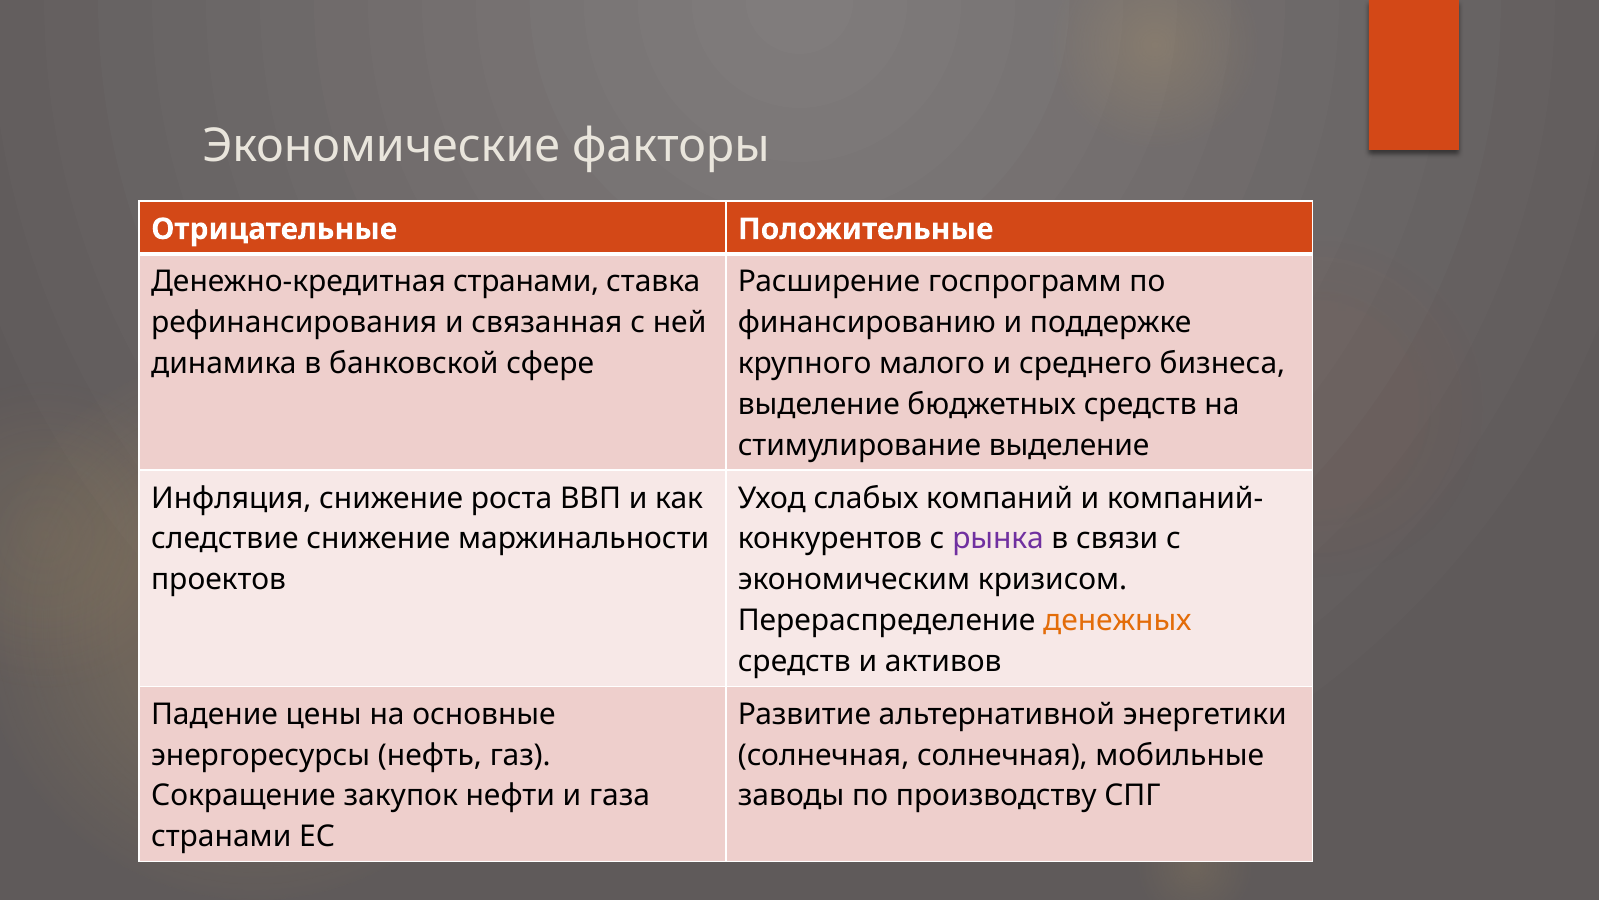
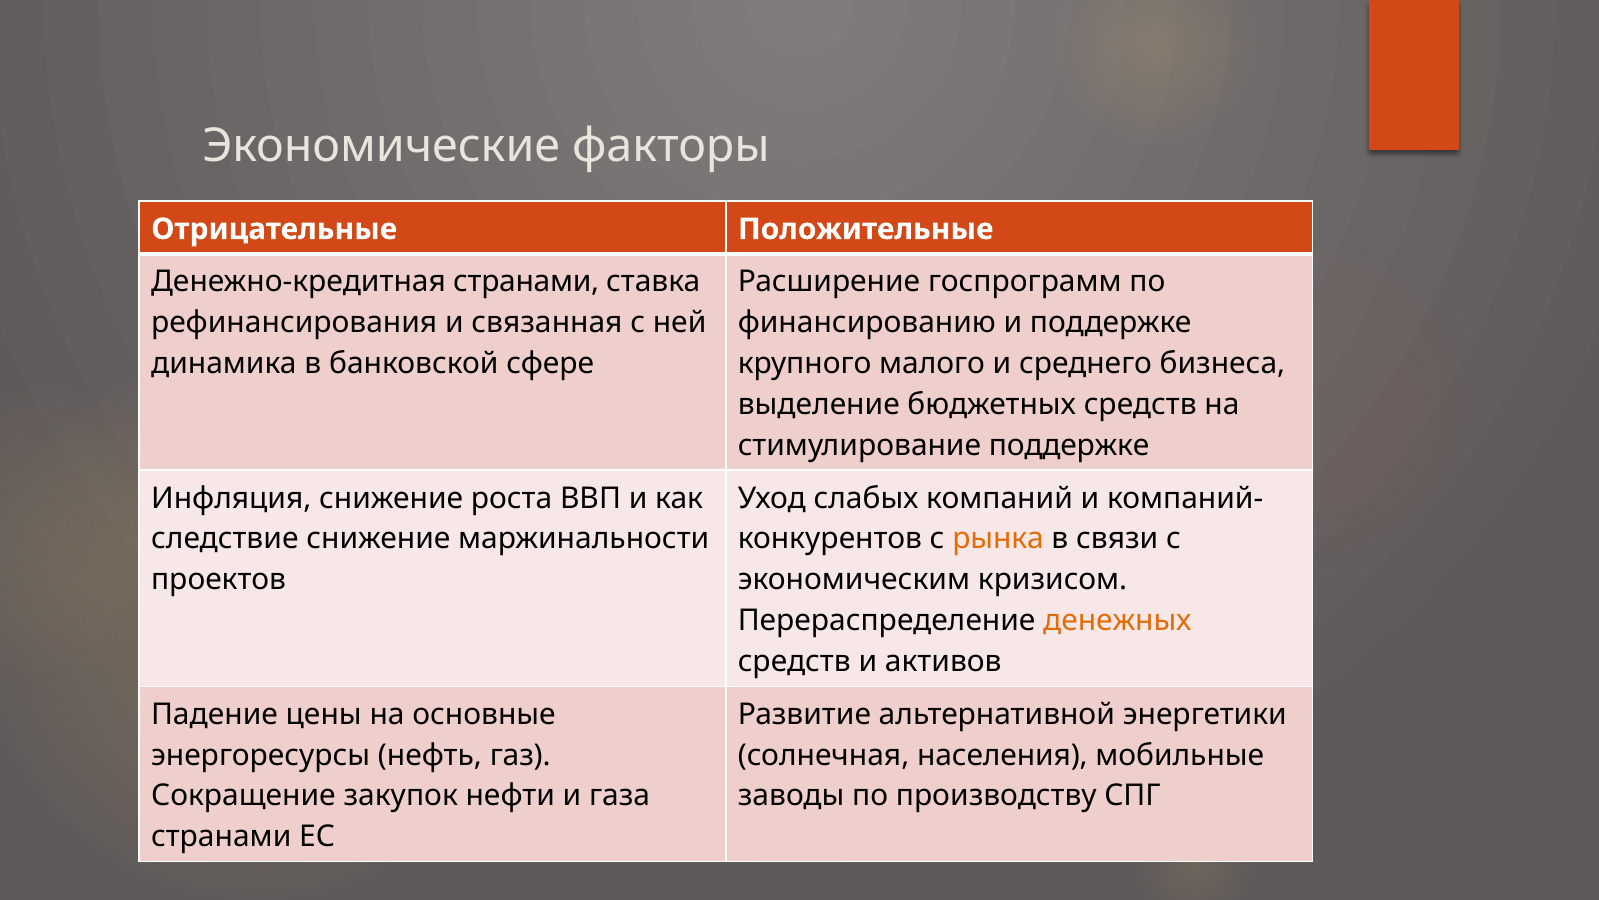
стимулирование выделение: выделение -> поддержке
рынка colour: purple -> orange
солнечная солнечная: солнечная -> населения
